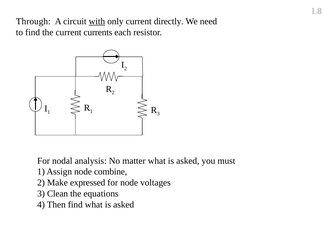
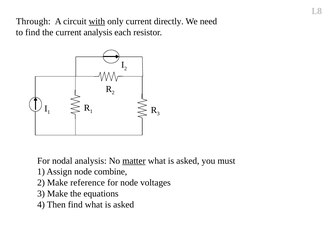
current currents: currents -> analysis
matter underline: none -> present
expressed: expressed -> reference
3 Clean: Clean -> Make
